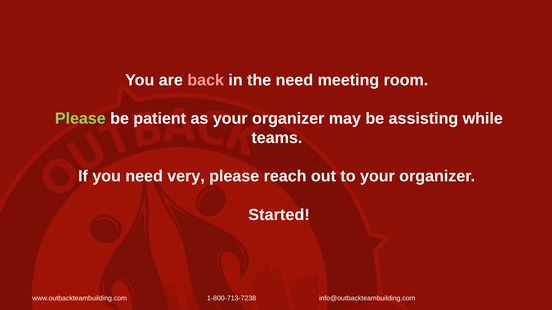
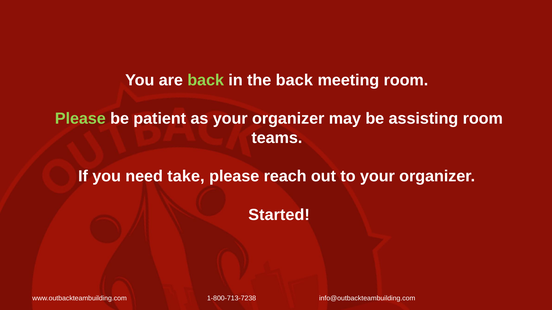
back at (206, 80) colour: pink -> light green
the need: need -> back
assisting while: while -> room
very: very -> take
